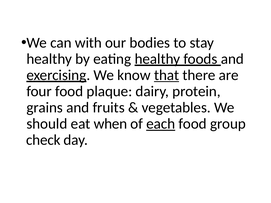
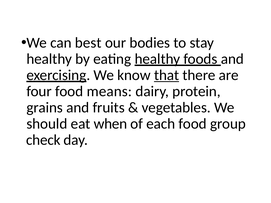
with: with -> best
plaque: plaque -> means
each underline: present -> none
